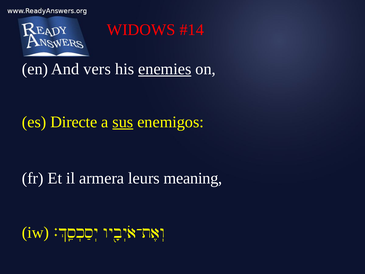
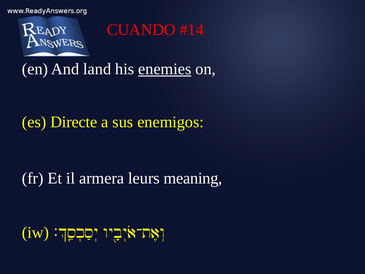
WIDOWS: WIDOWS -> CUANDO
vers: vers -> land
sus underline: present -> none
